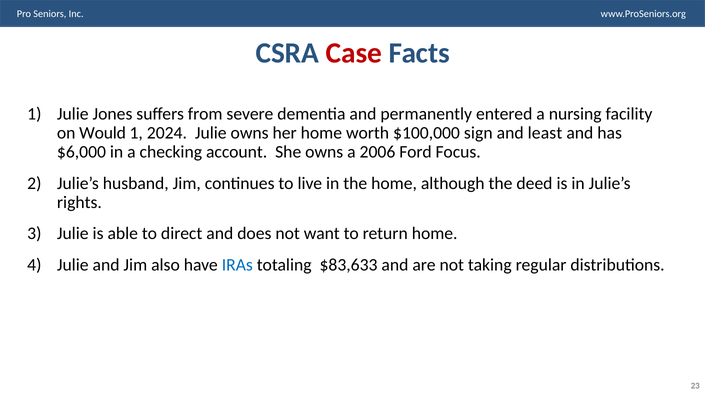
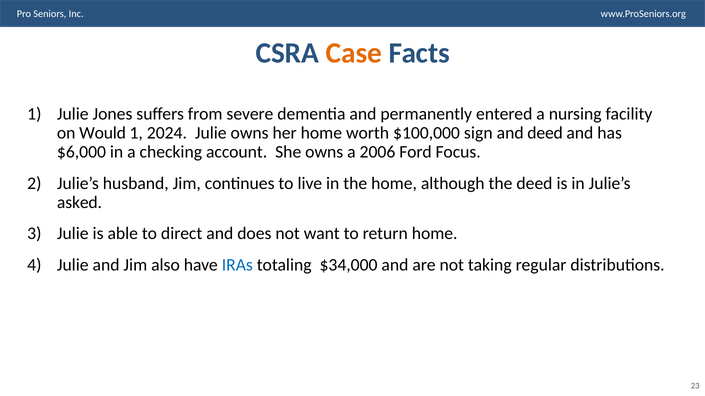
Case colour: red -> orange
and least: least -> deed
rights: rights -> asked
$83,633: $83,633 -> $34,000
